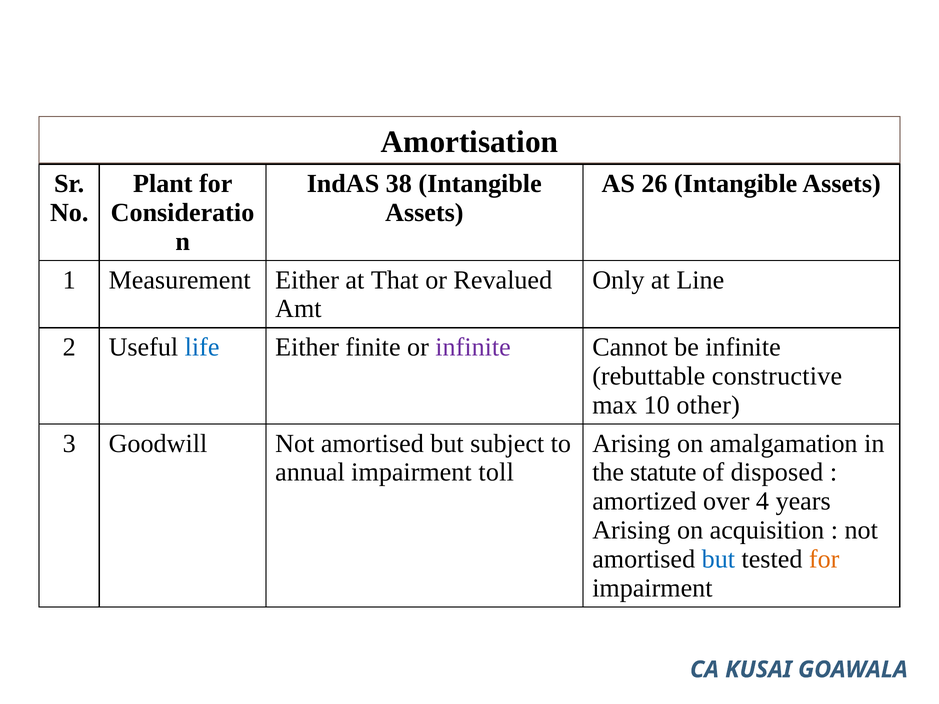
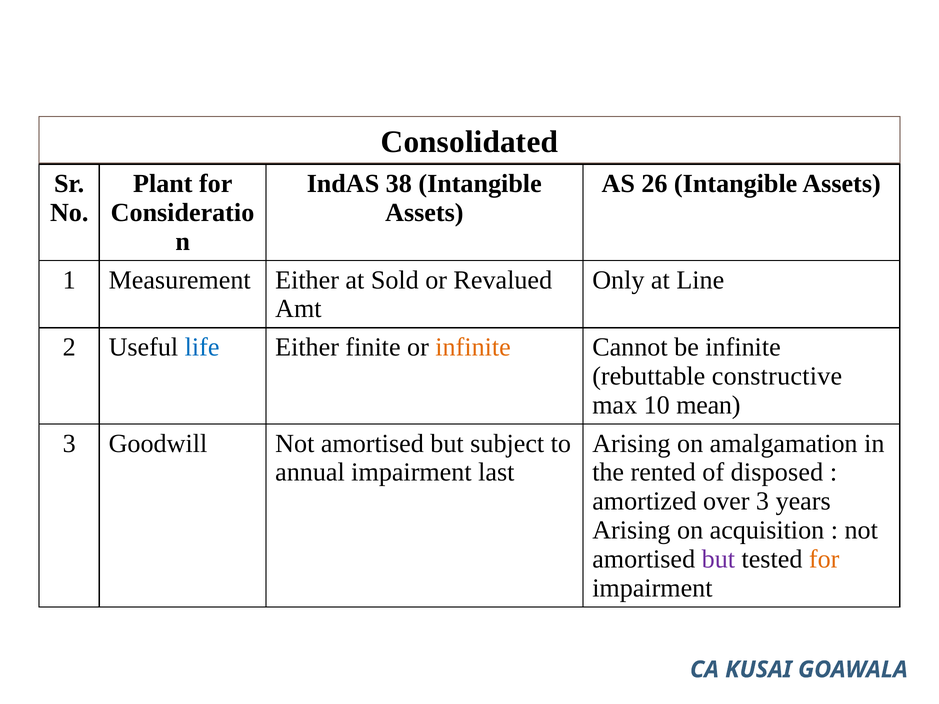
Amortisation: Amortisation -> Consolidated
That: That -> Sold
infinite at (473, 347) colour: purple -> orange
other: other -> mean
toll: toll -> last
statute: statute -> rented
over 4: 4 -> 3
but at (718, 559) colour: blue -> purple
